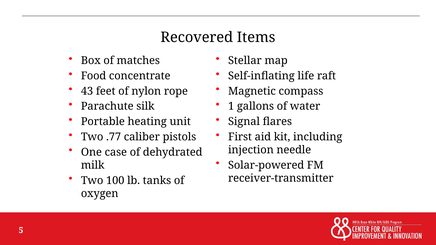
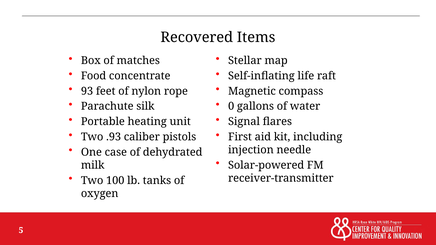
43: 43 -> 93
1: 1 -> 0
.77: .77 -> .93
